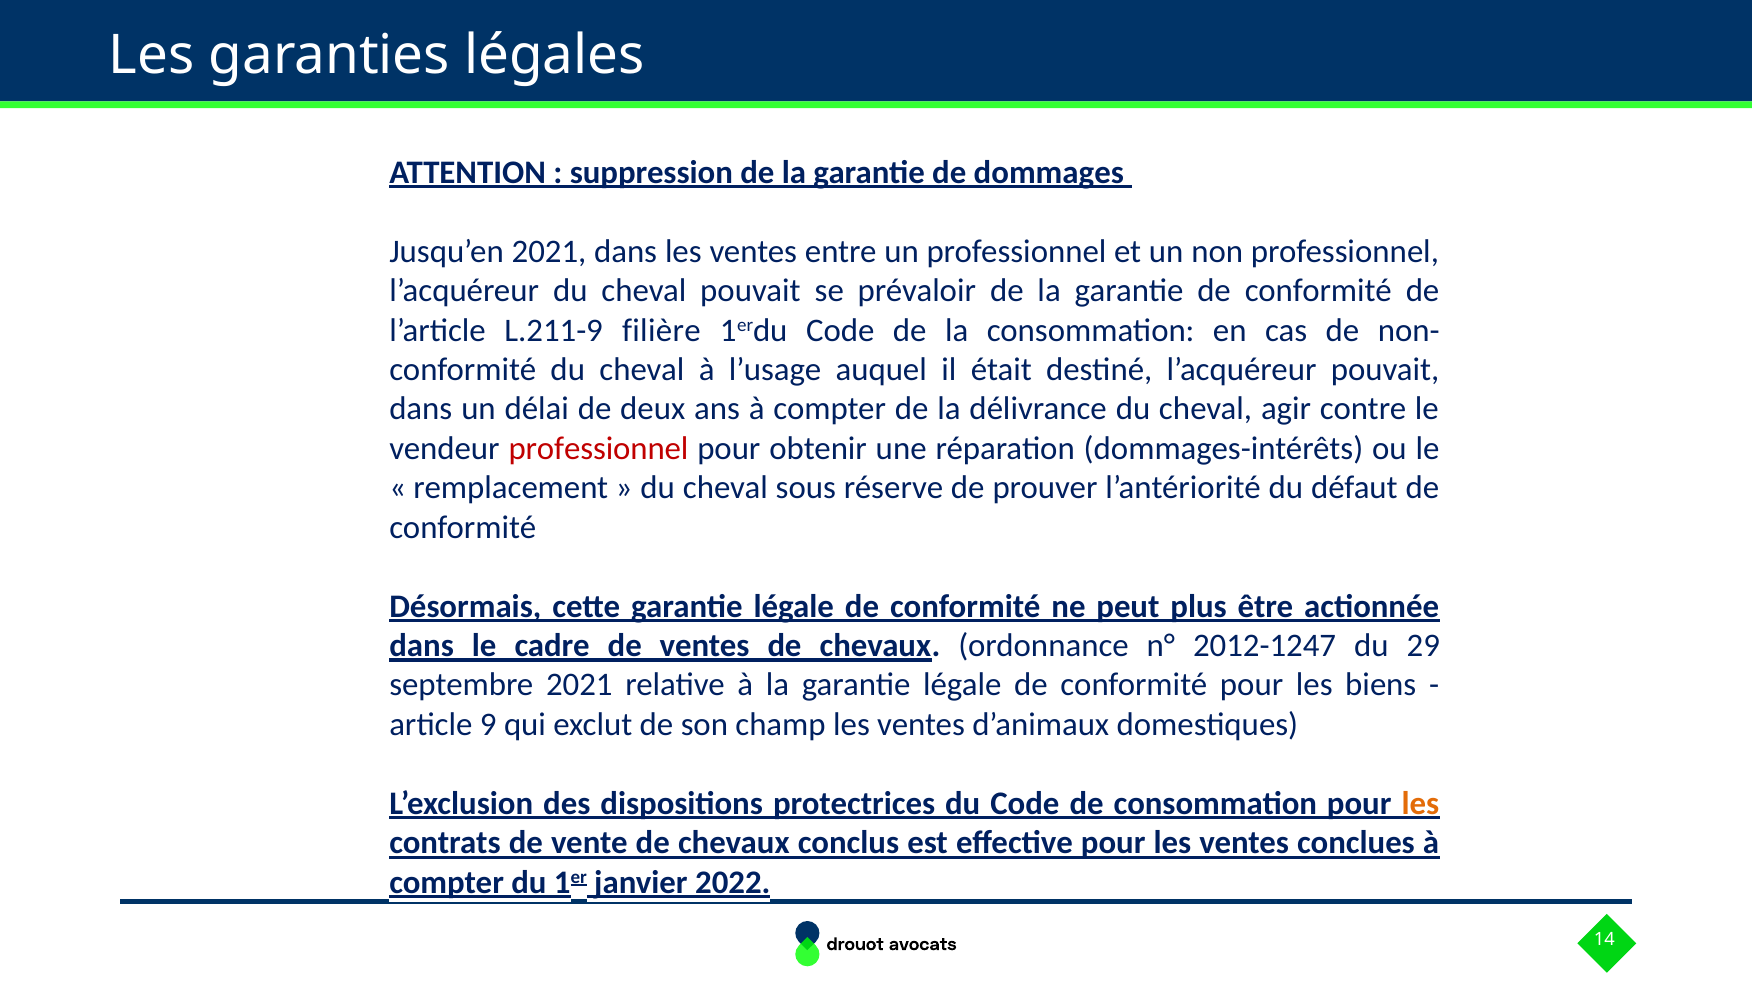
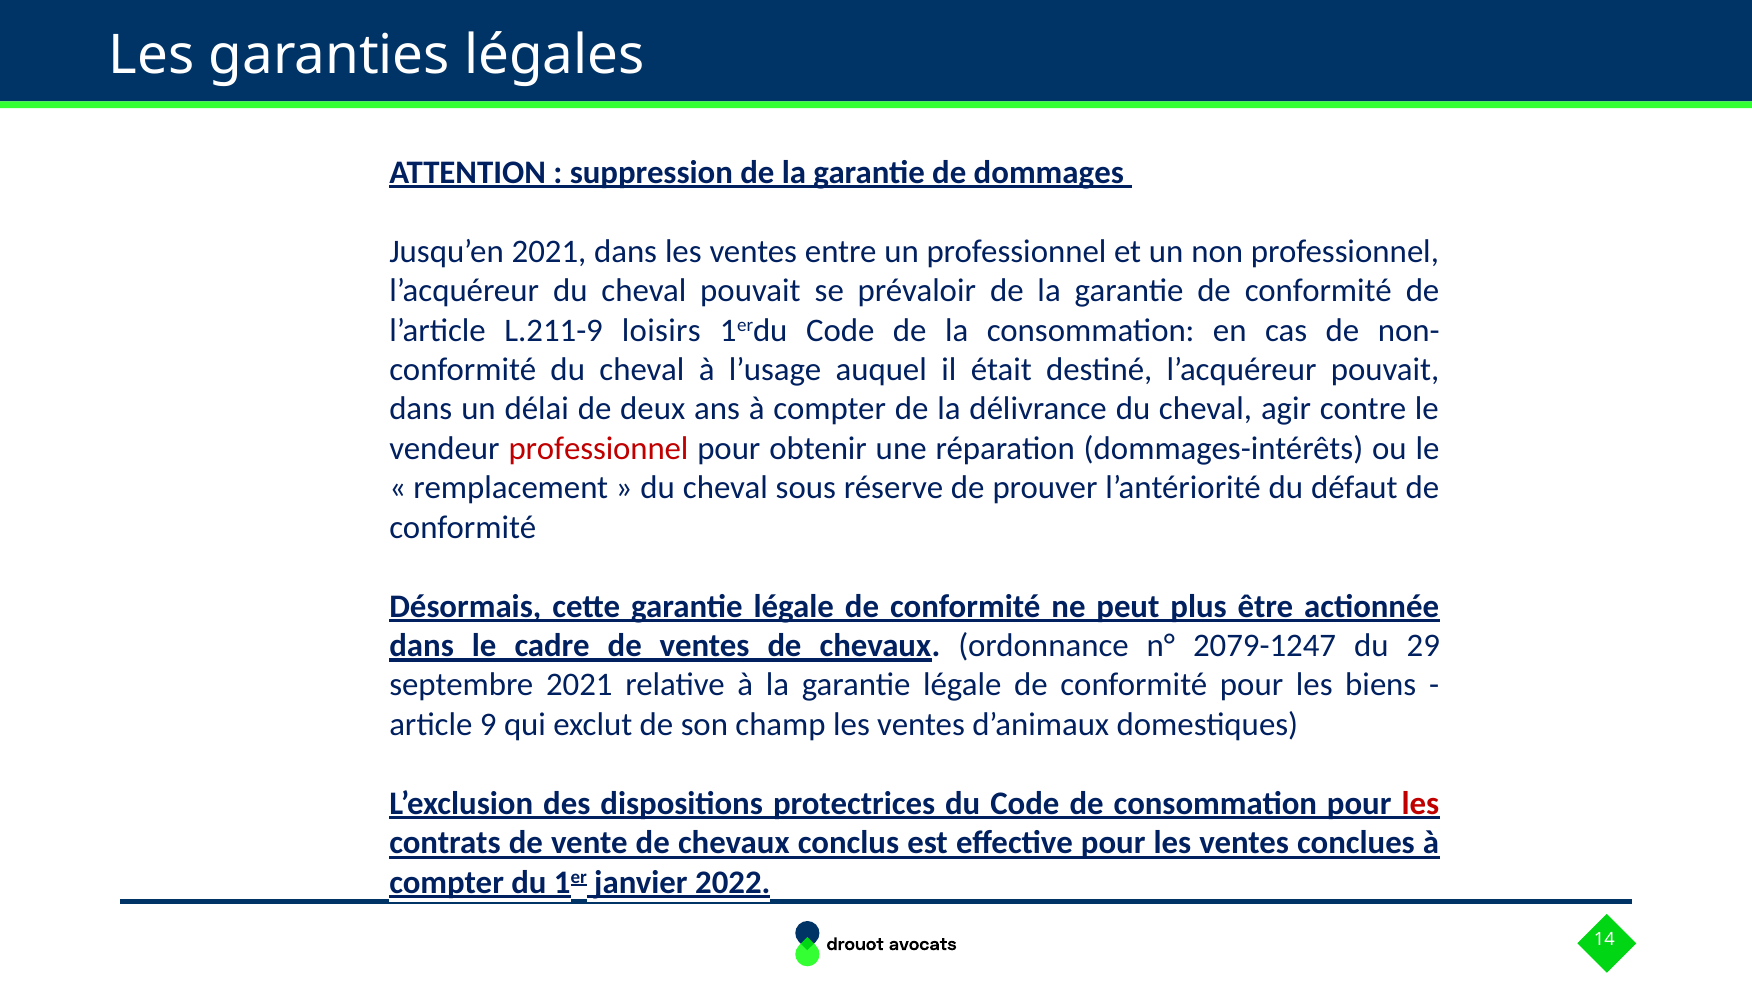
filière: filière -> loisirs
2012-1247: 2012-1247 -> 2079-1247
les at (1420, 803) colour: orange -> red
